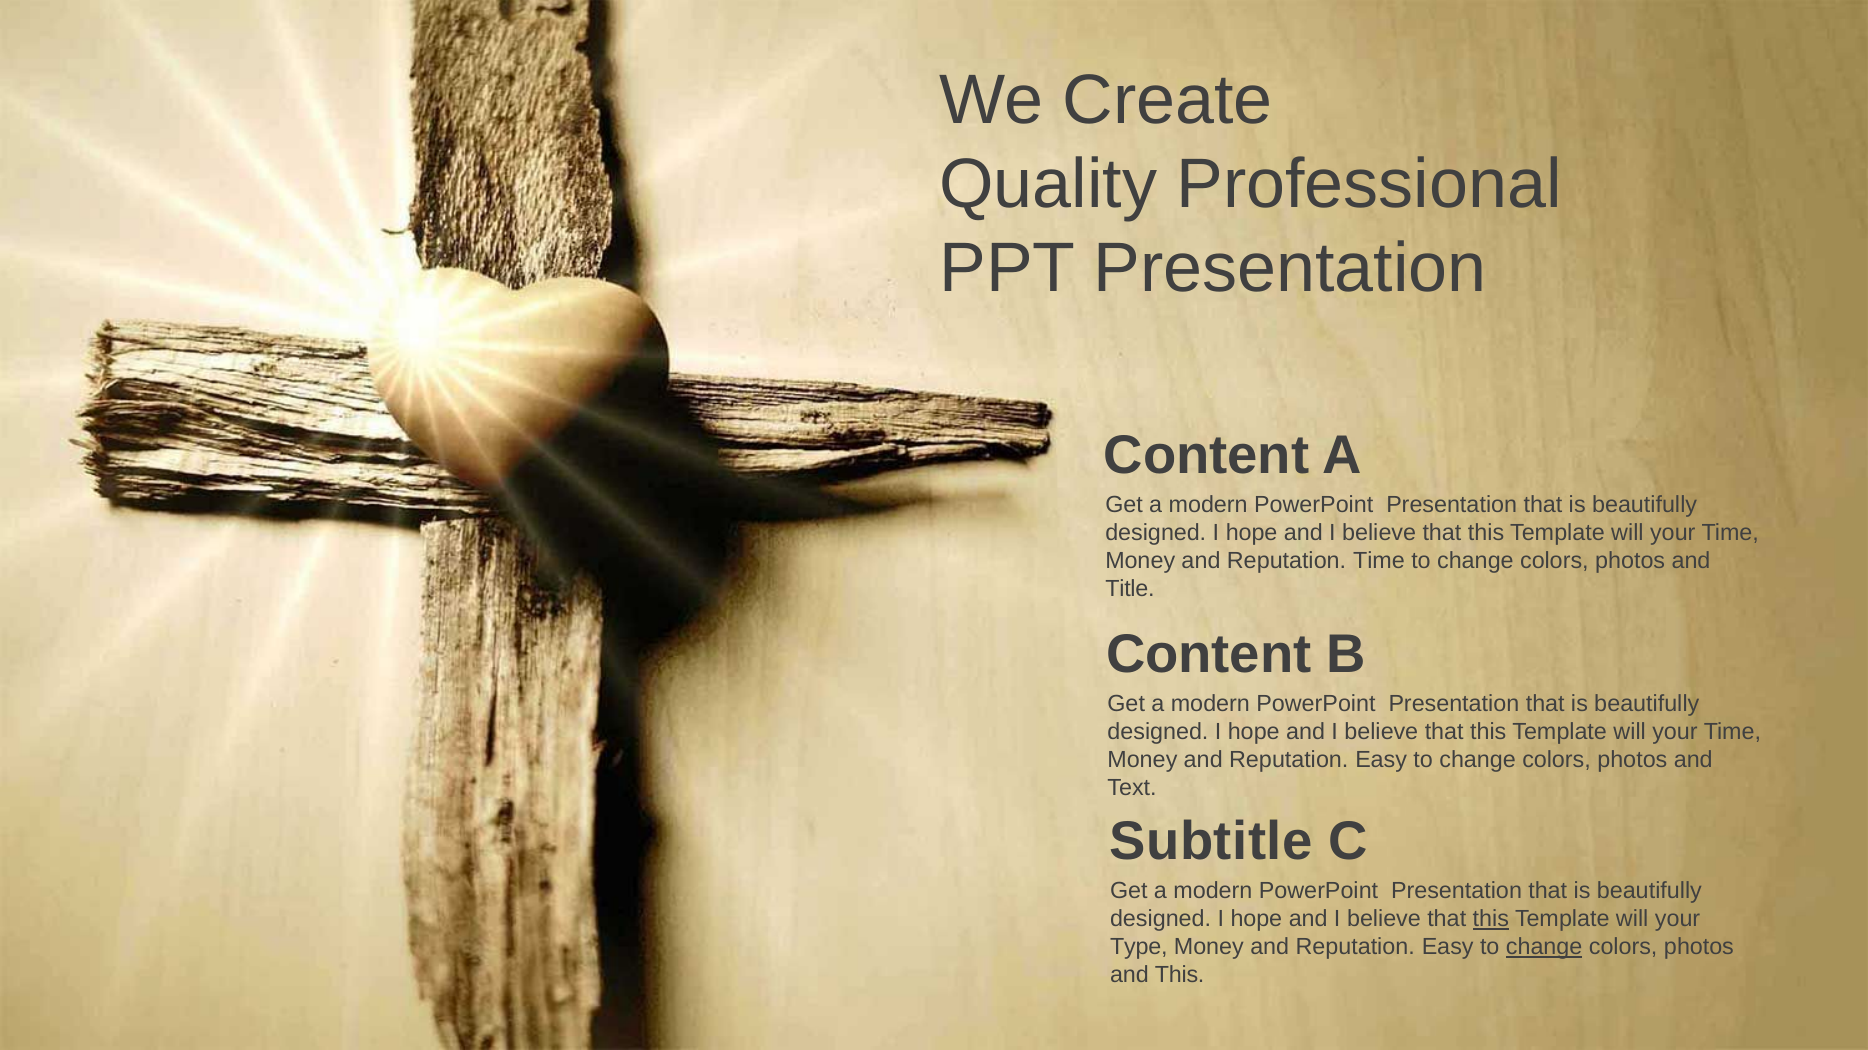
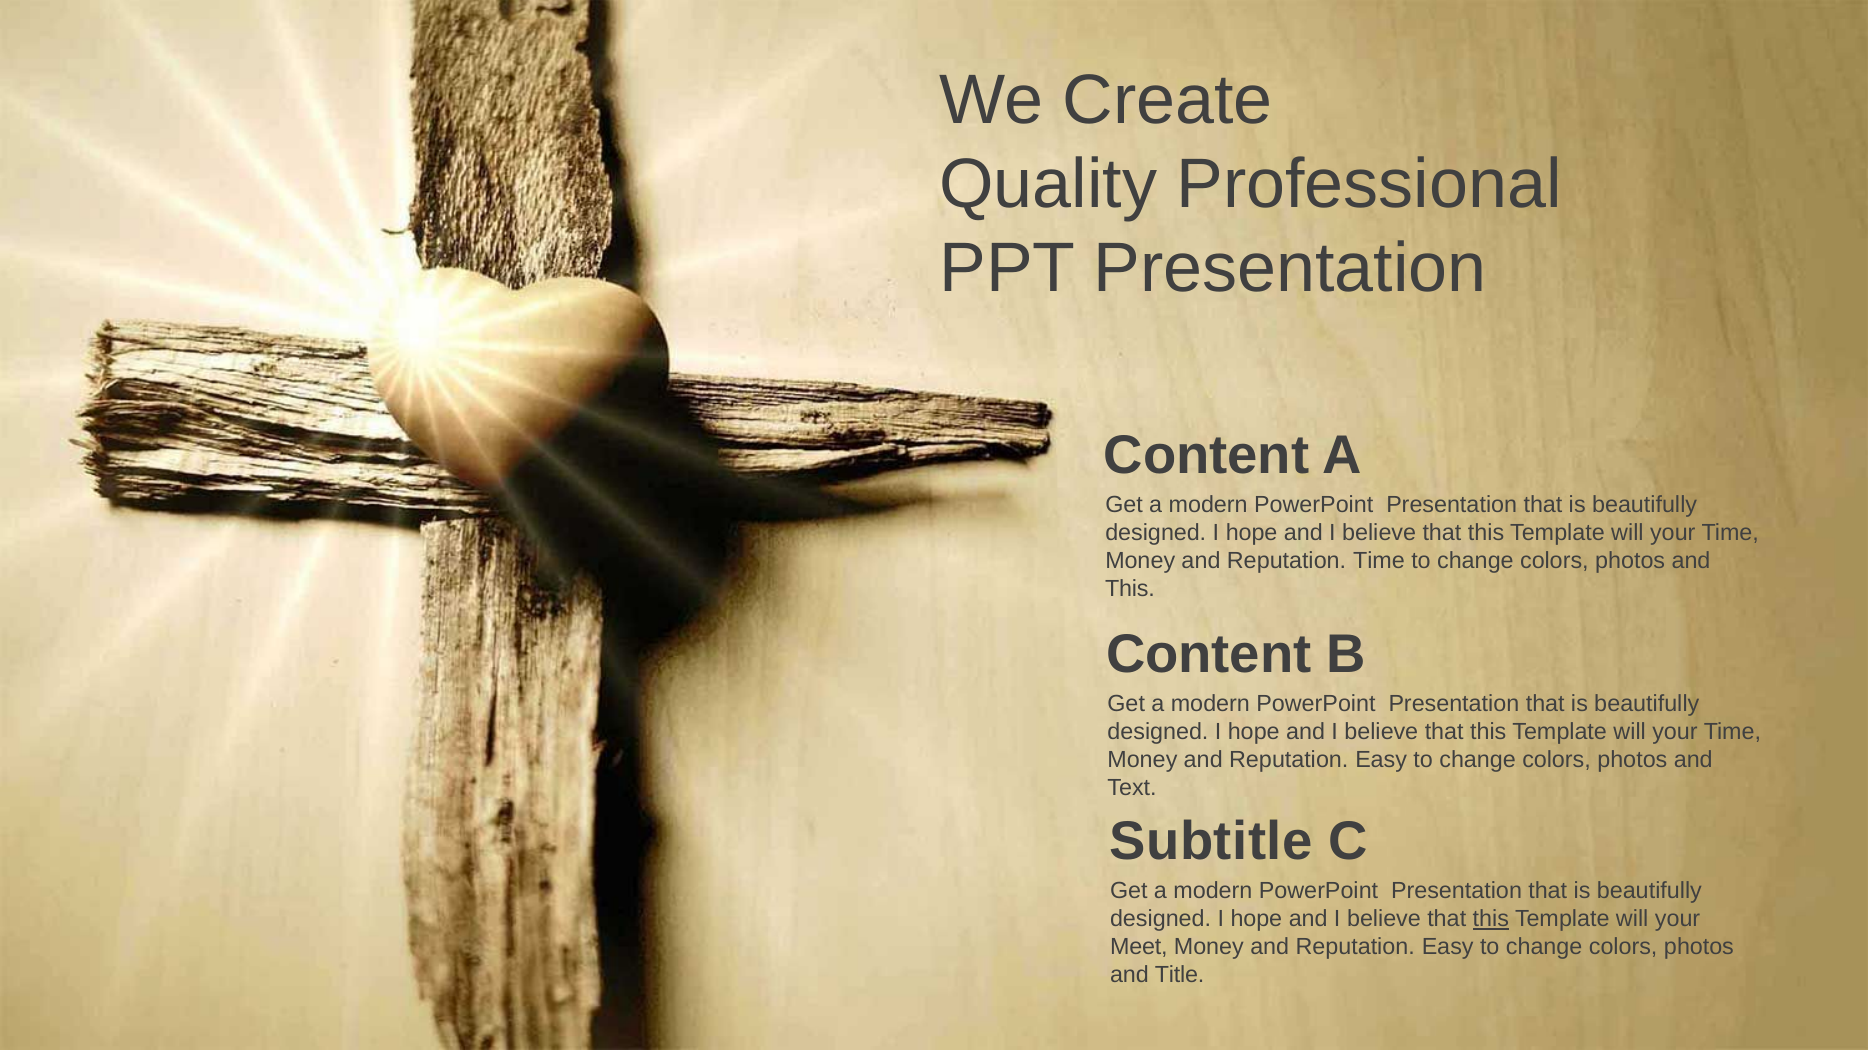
Title at (1130, 589): Title -> This
Type: Type -> Meet
change at (1544, 948) underline: present -> none
and This: This -> Title
